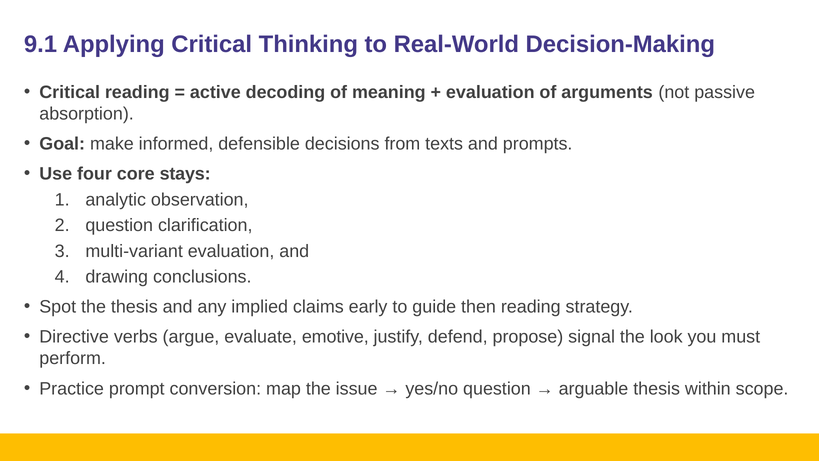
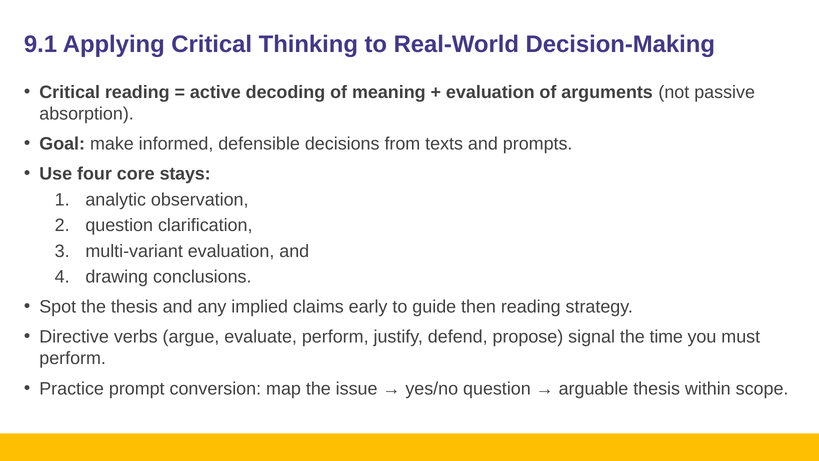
evaluate emotive: emotive -> perform
look: look -> time
